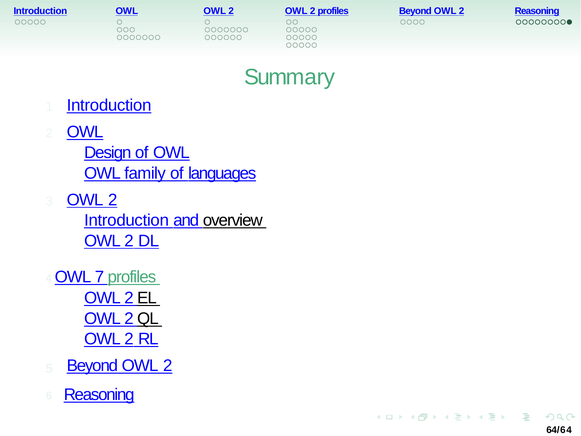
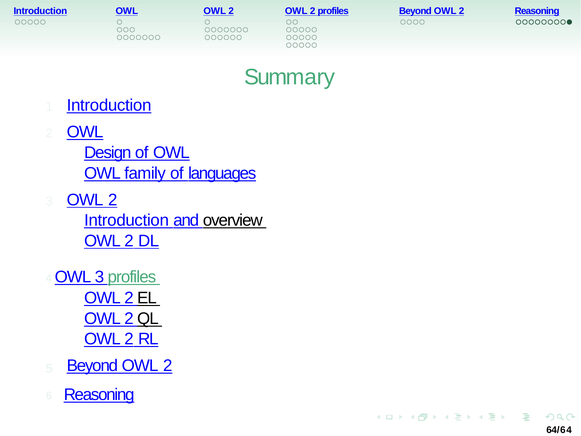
OWL 7: 7 -> 3
